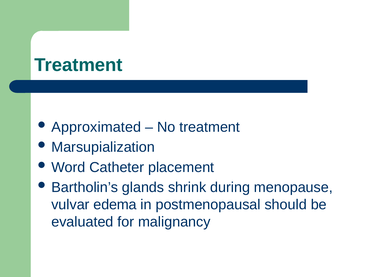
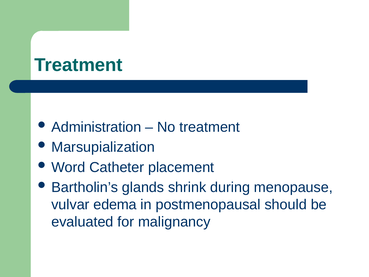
Approximated: Approximated -> Administration
